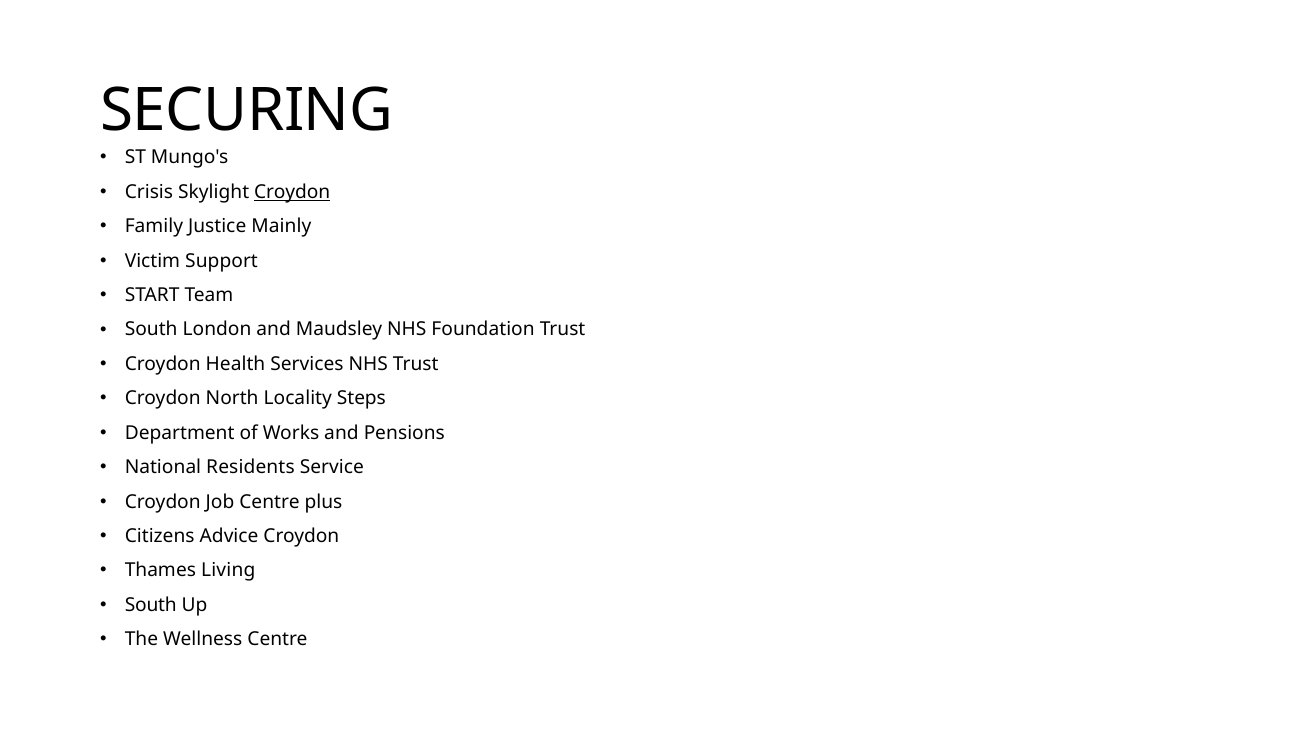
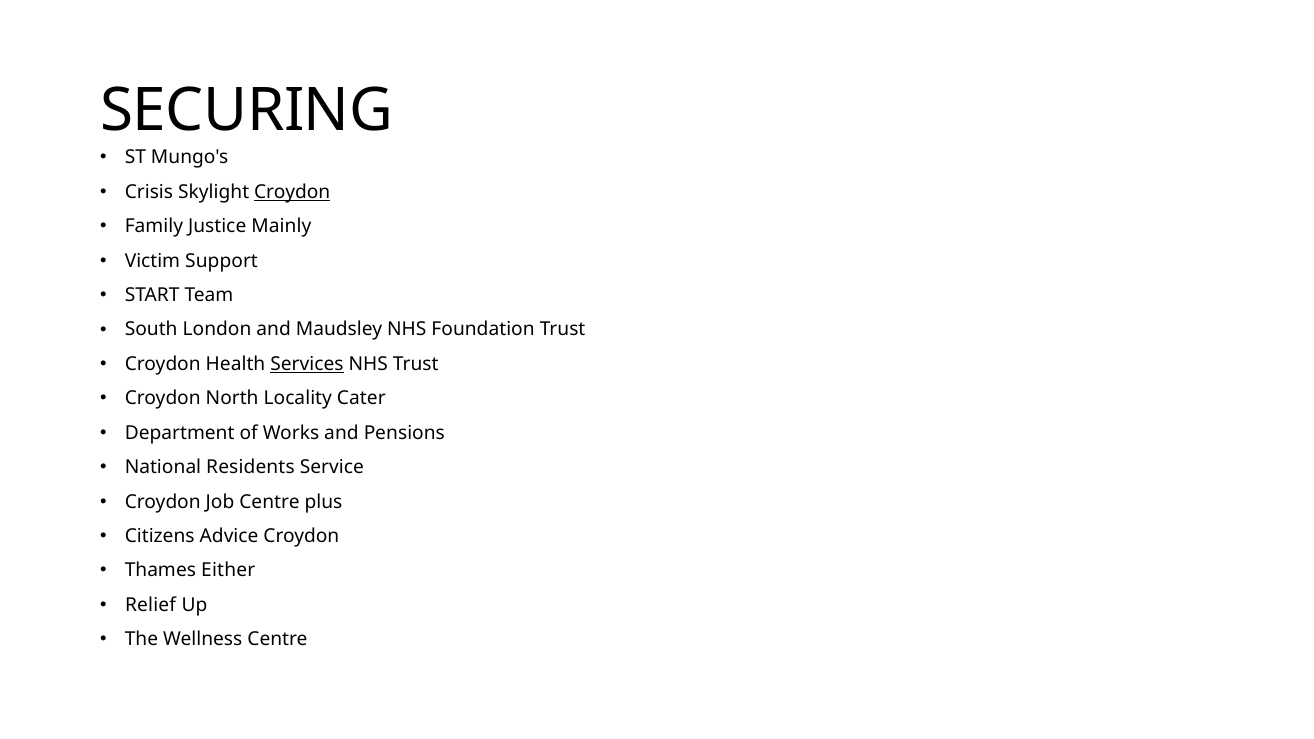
Services underline: none -> present
Steps: Steps -> Cater
Living: Living -> Either
South at (151, 605): South -> Relief
